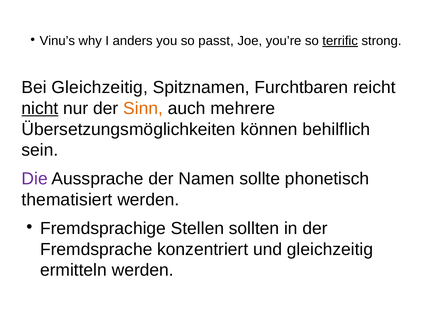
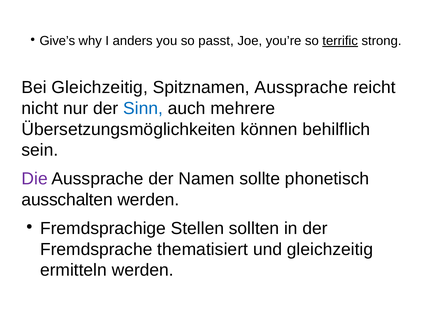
Vinu’s: Vinu’s -> Give’s
Spitznamen Furchtbaren: Furchtbaren -> Aussprache
nicht underline: present -> none
Sinn colour: orange -> blue
thematisiert: thematisiert -> ausschalten
konzentriert: konzentriert -> thematisiert
